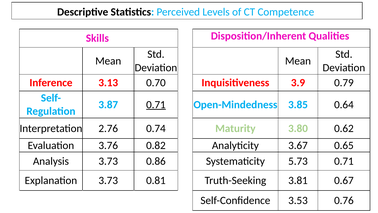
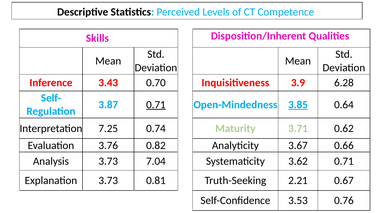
3.13: 3.13 -> 3.43
0.79: 0.79 -> 6.28
3.85 underline: none -> present
2.76: 2.76 -> 7.25
3.80: 3.80 -> 3.71
0.65: 0.65 -> 0.66
0.86: 0.86 -> 7.04
5.73: 5.73 -> 3.62
3.81: 3.81 -> 2.21
